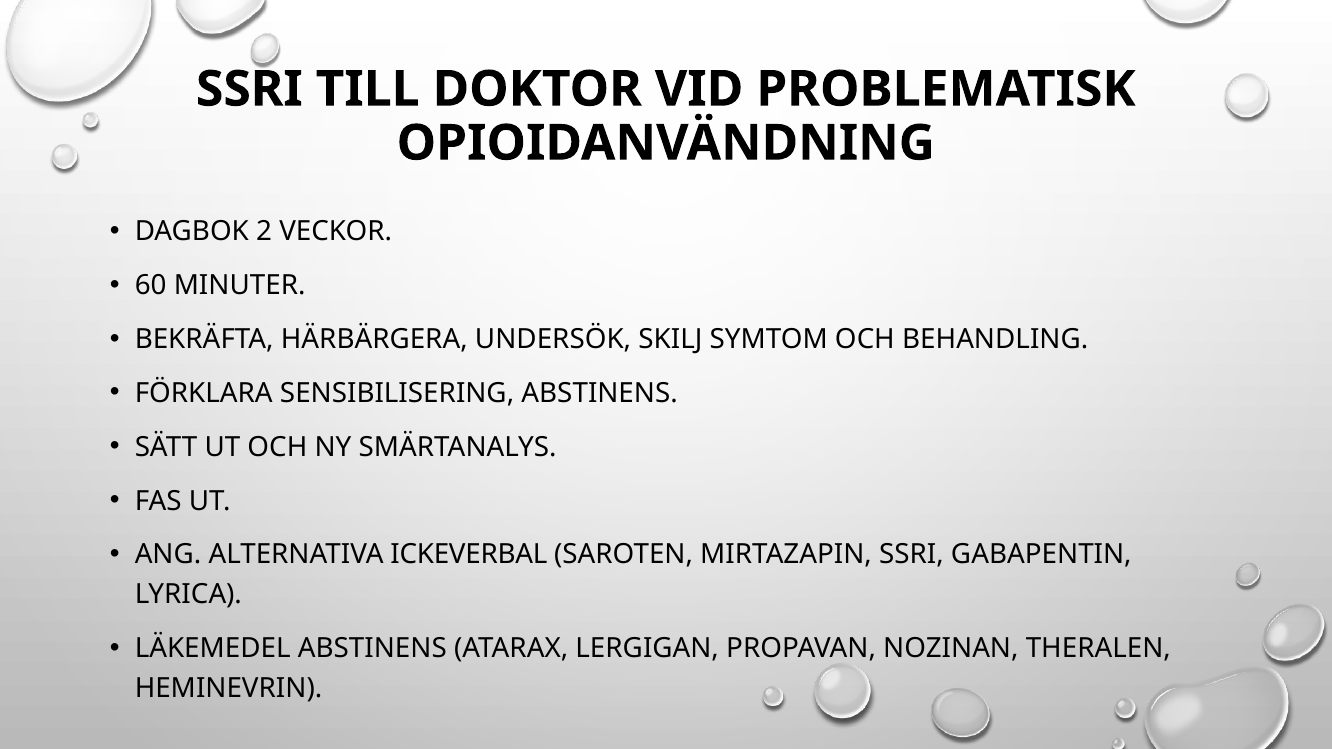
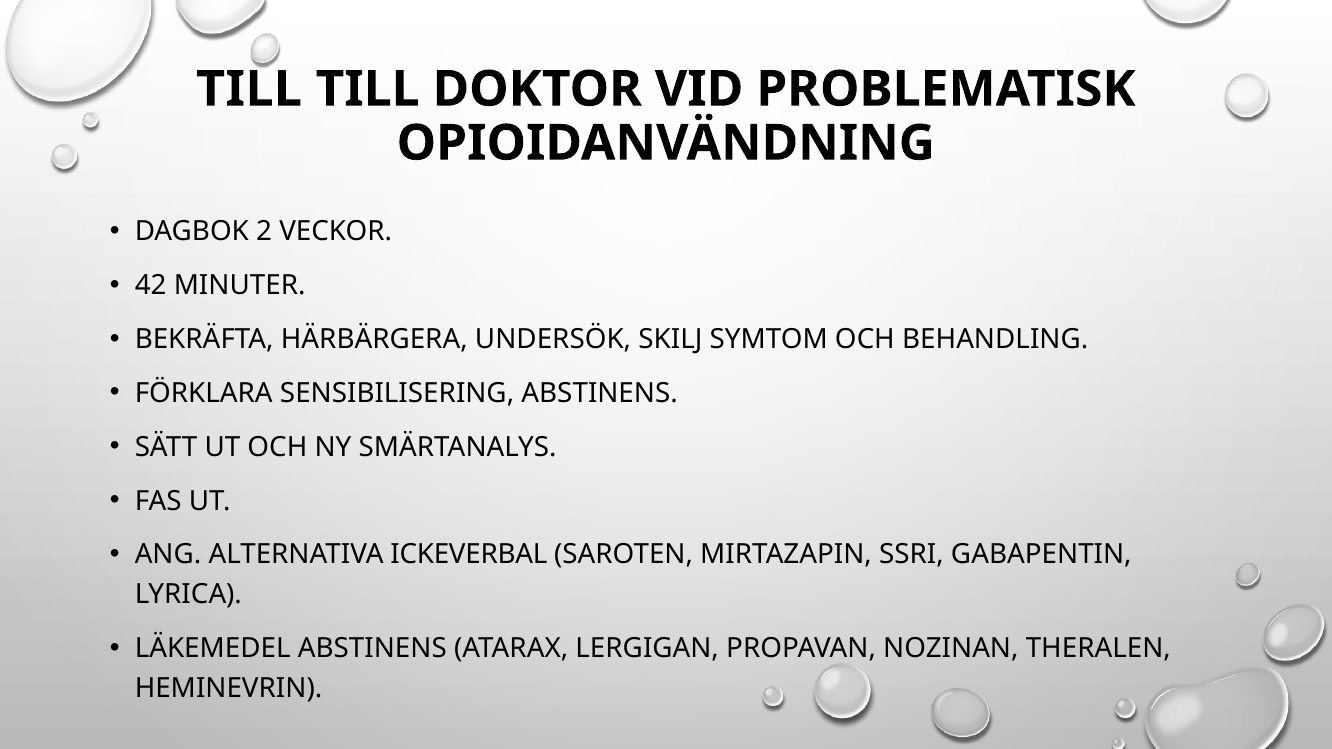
SSRI at (249, 89): SSRI -> TILL
60: 60 -> 42
